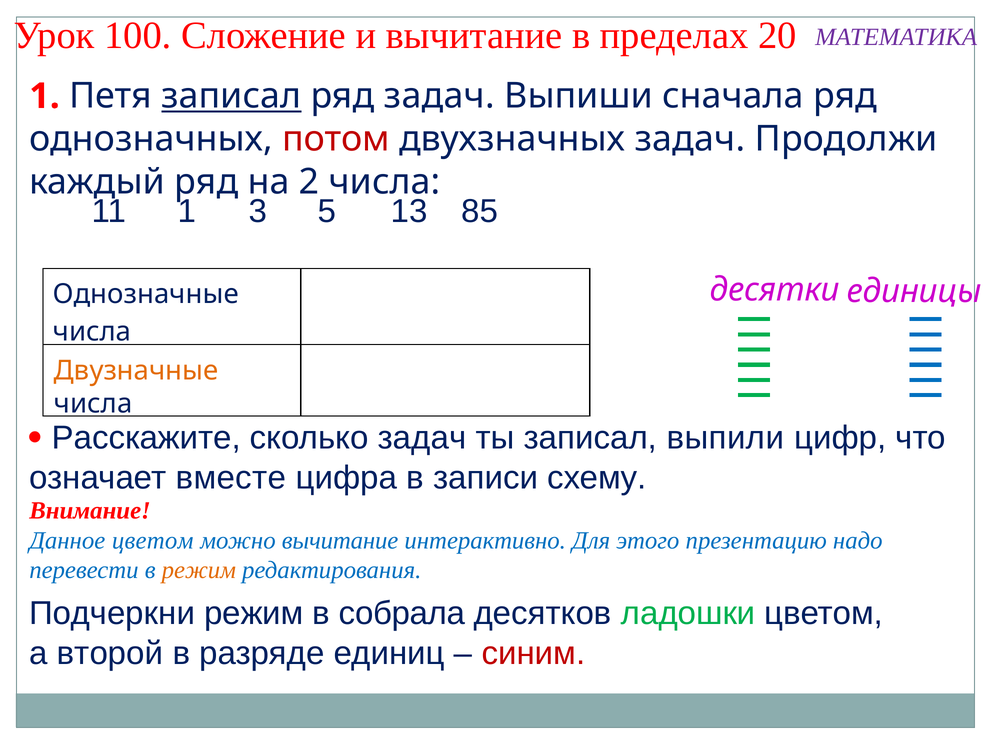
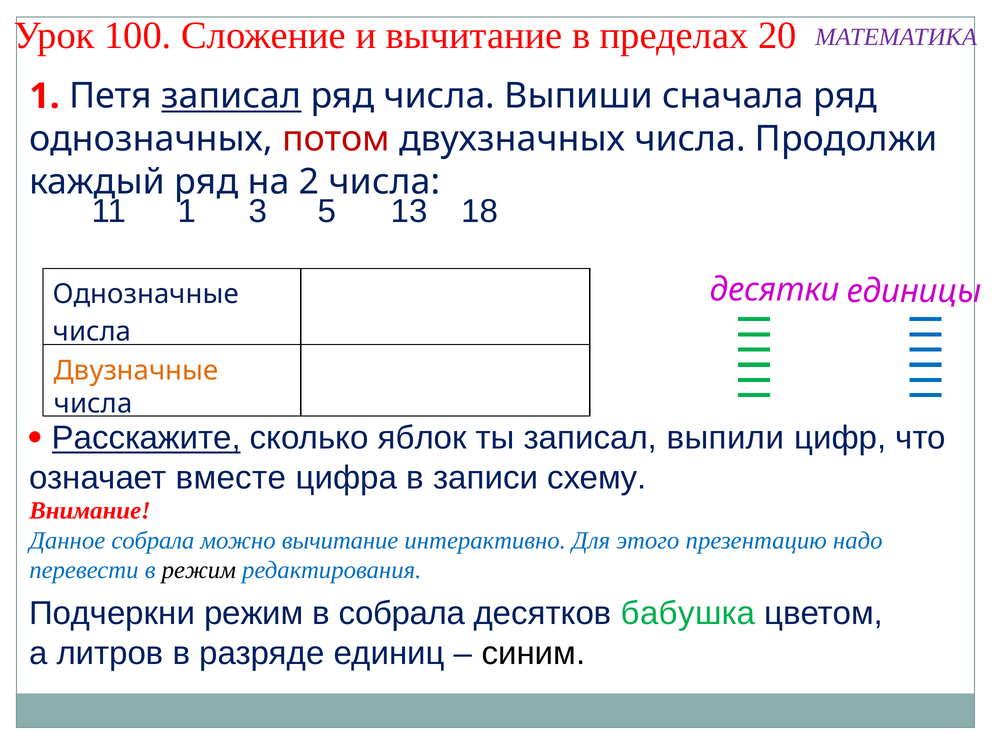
ряд задач: задач -> числа
двухзначных задач: задач -> числа
85: 85 -> 18
Расскажите underline: none -> present
сколько задач: задач -> яблок
Данное цветом: цветом -> собрала
режим at (199, 570) colour: orange -> black
ладошки: ладошки -> бабушка
второй: второй -> литров
синим colour: red -> black
